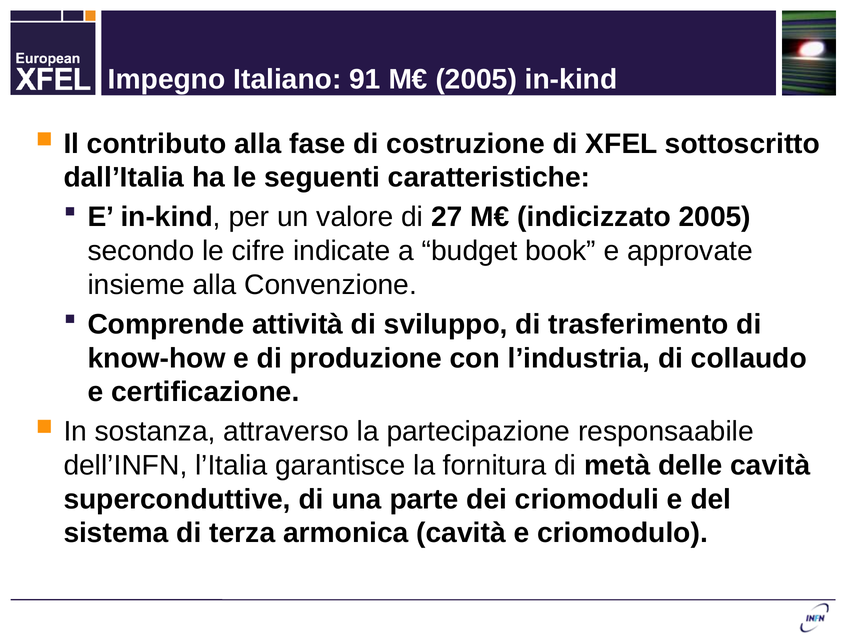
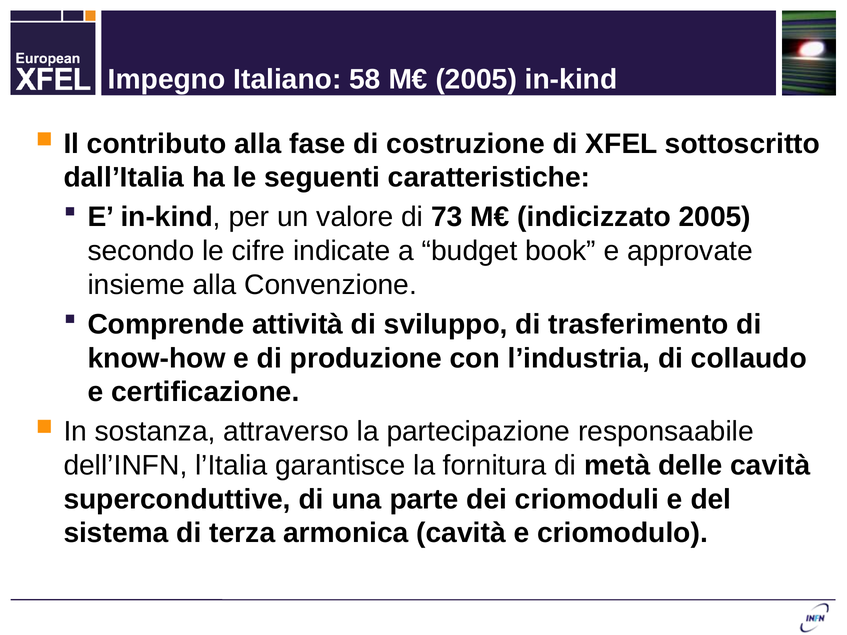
91: 91 -> 58
27: 27 -> 73
